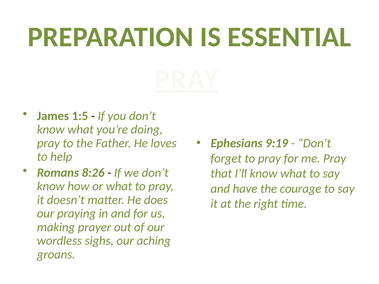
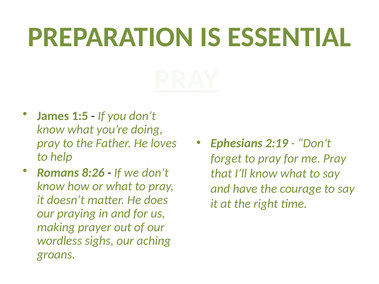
9:19: 9:19 -> 2:19
